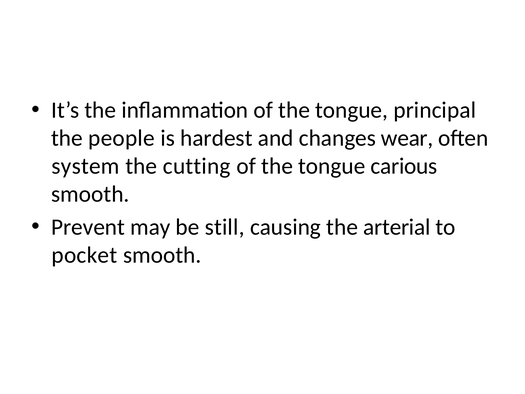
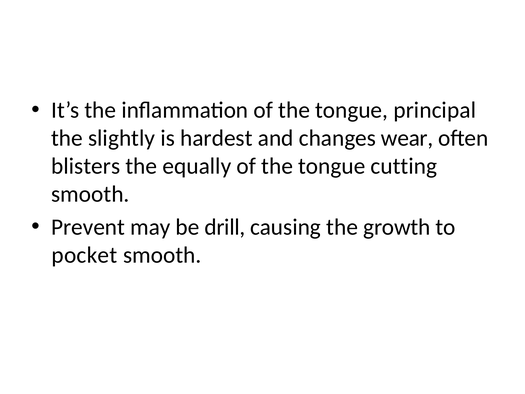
people: people -> slightly
system: system -> blisters
cutting: cutting -> equally
carious: carious -> cutting
still: still -> drill
arterial: arterial -> growth
